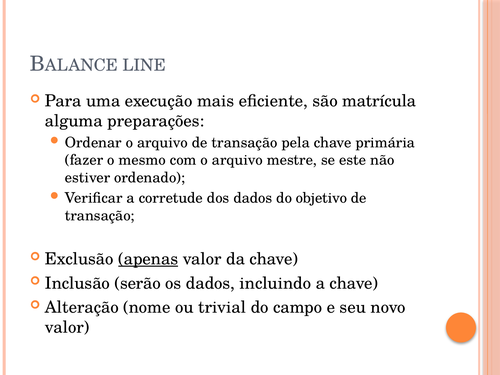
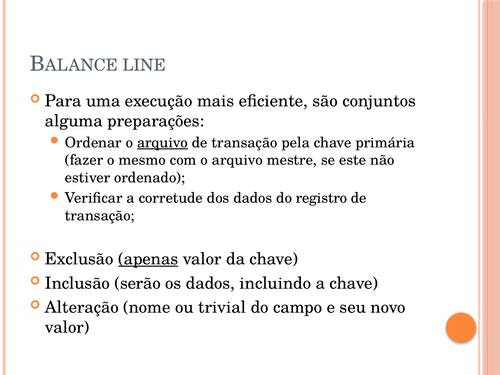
matrícula: matrícula -> conjuntos
arquivo at (163, 143) underline: none -> present
objetivo: objetivo -> registro
